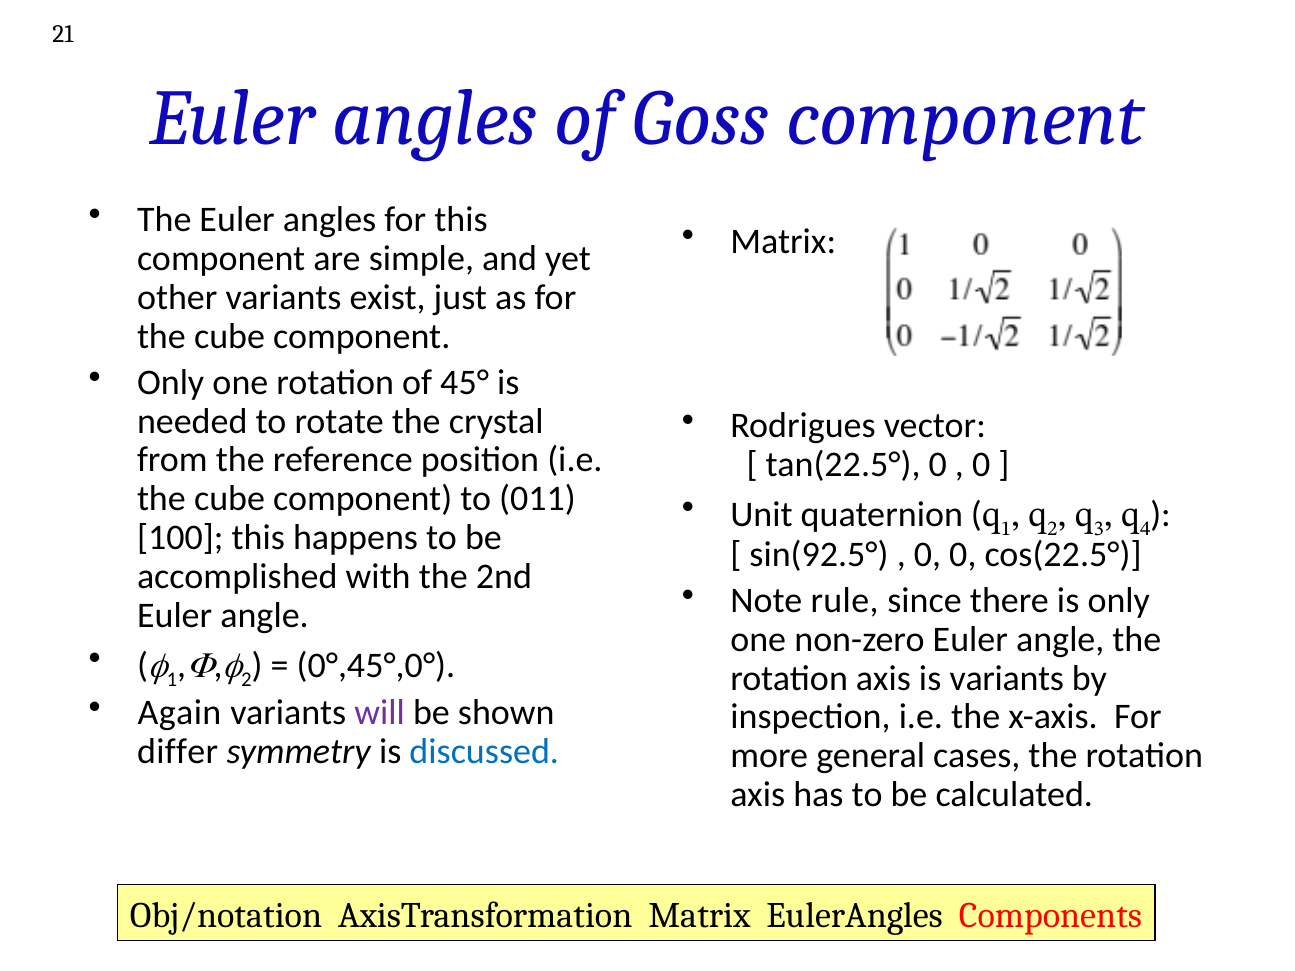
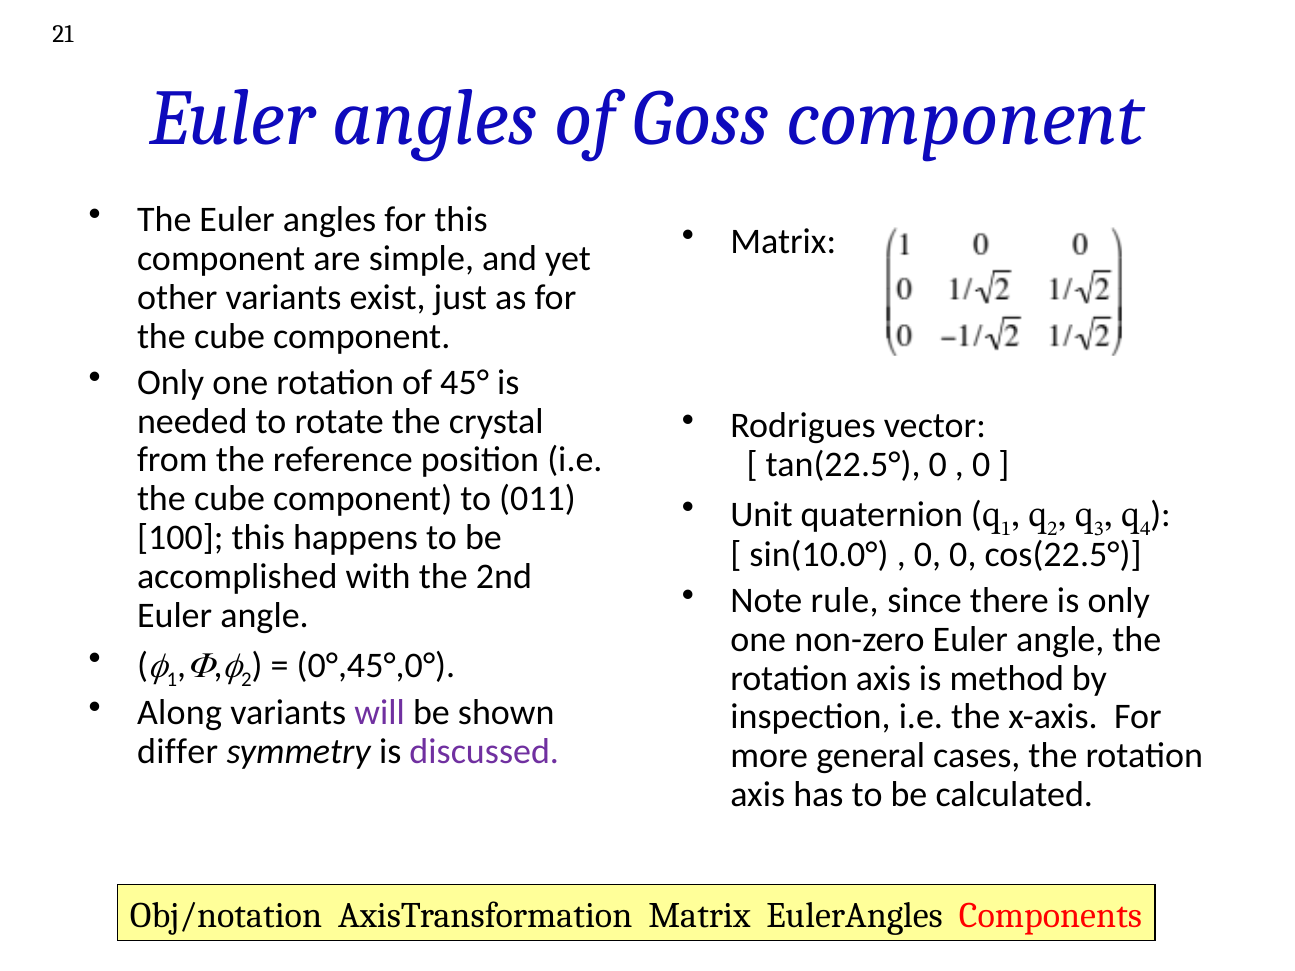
sin(92.5°: sin(92.5° -> sin(10.0°
is variants: variants -> method
Again: Again -> Along
discussed colour: blue -> purple
